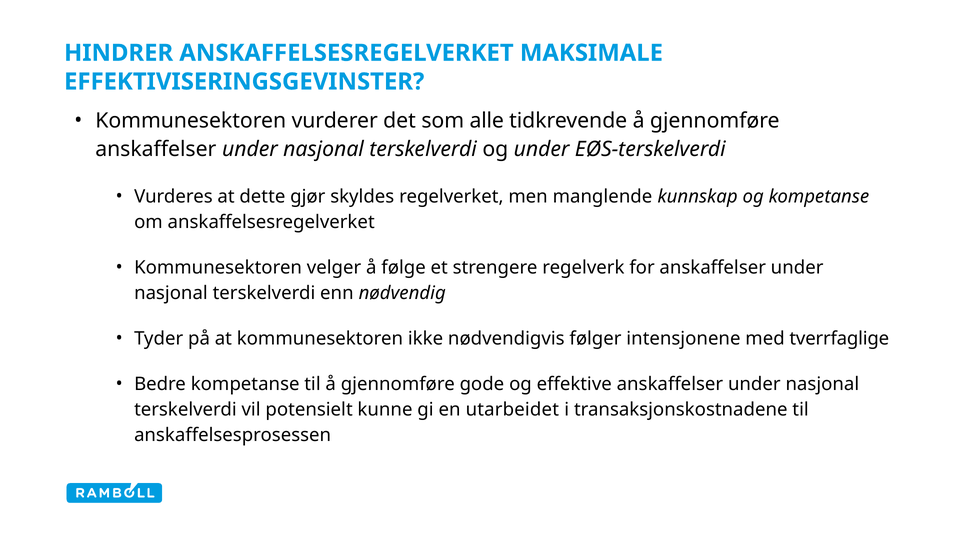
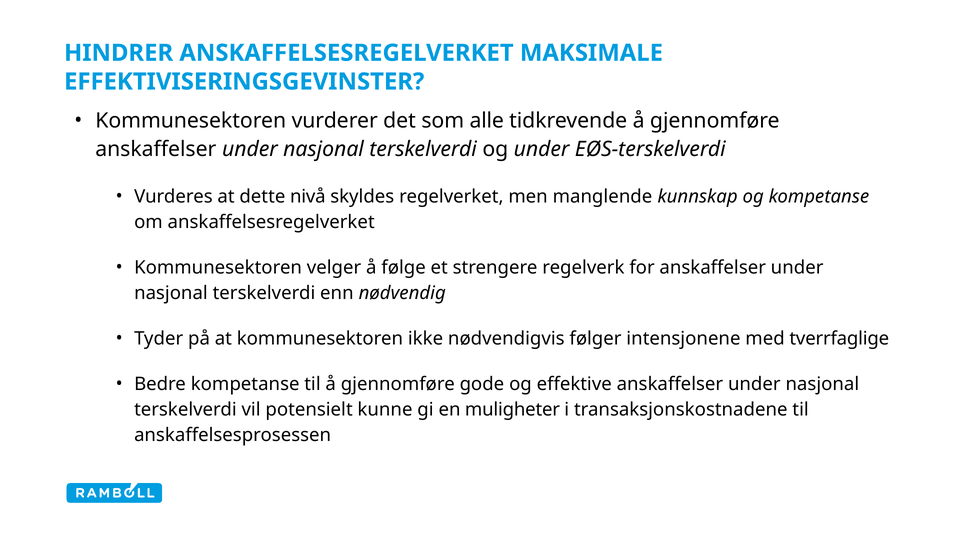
gjør: gjør -> nivå
utarbeidet: utarbeidet -> muligheter
